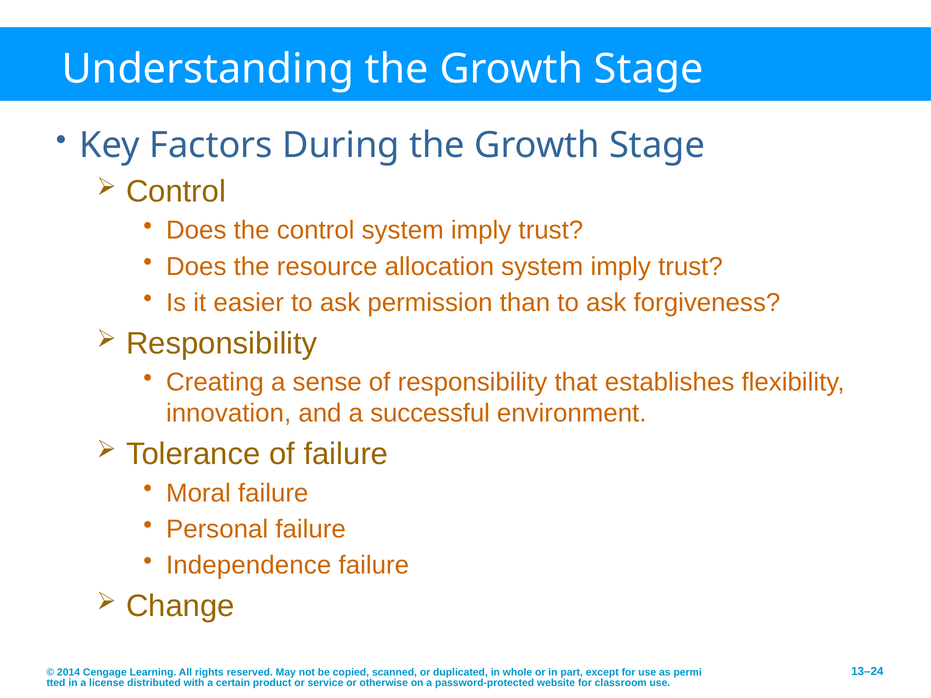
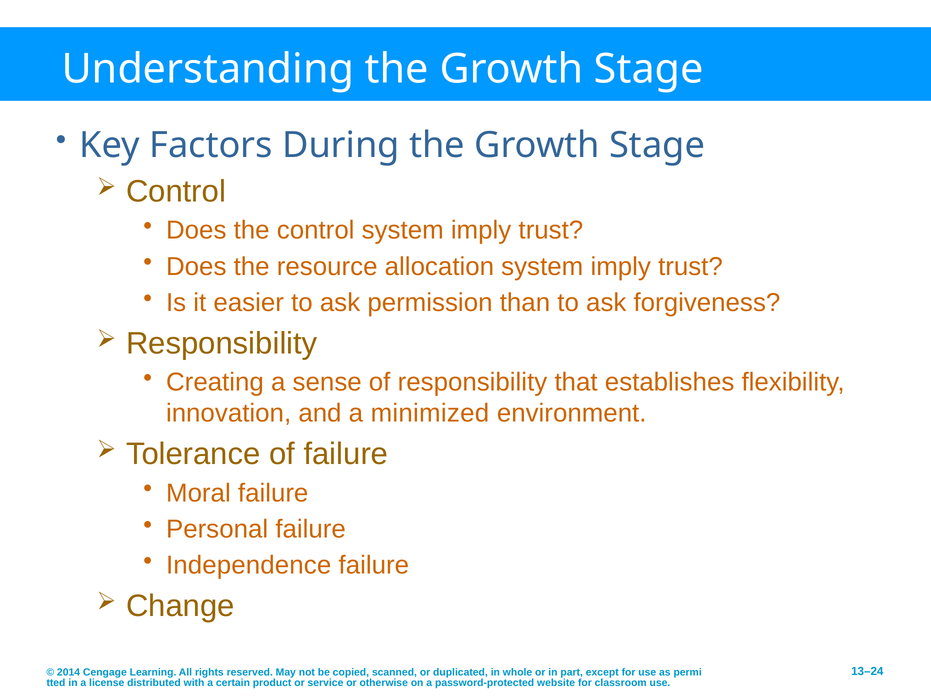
successful: successful -> minimized
